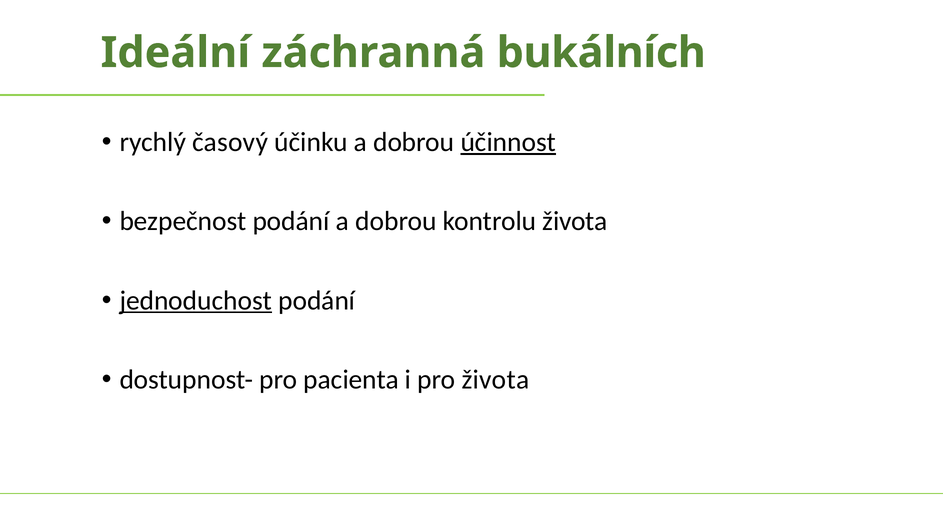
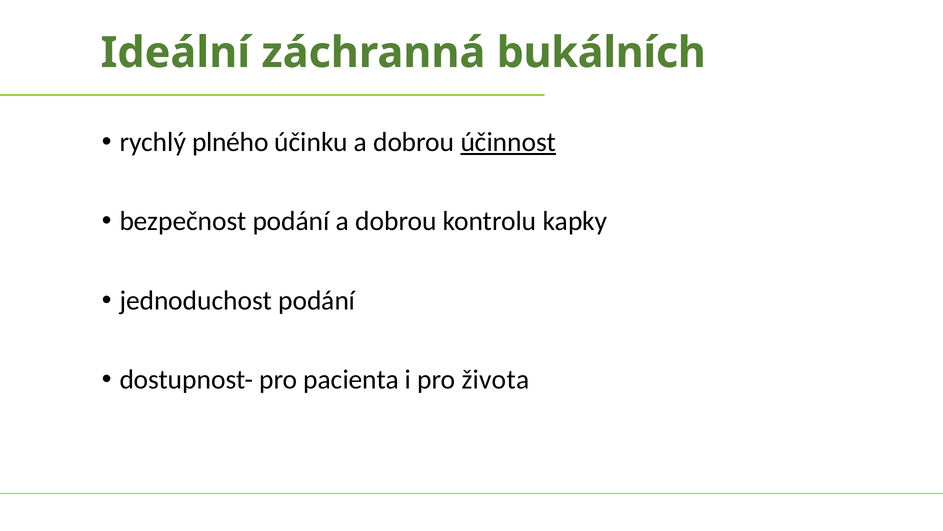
časový: časový -> plného
kontrolu života: života -> kapky
jednoduchost underline: present -> none
